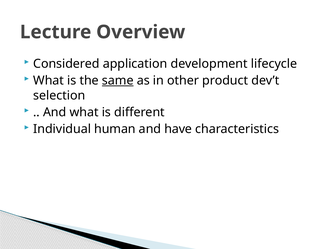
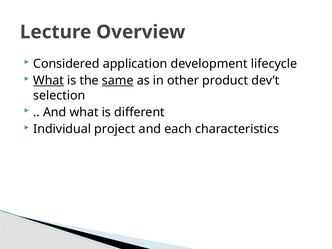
What at (49, 81) underline: none -> present
human: human -> project
have: have -> each
